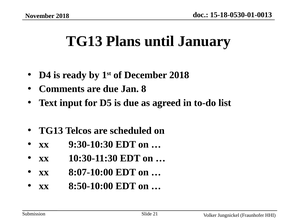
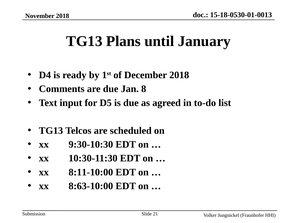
8:07-10:00: 8:07-10:00 -> 8:11-10:00
8:50-10:00: 8:50-10:00 -> 8:63-10:00
